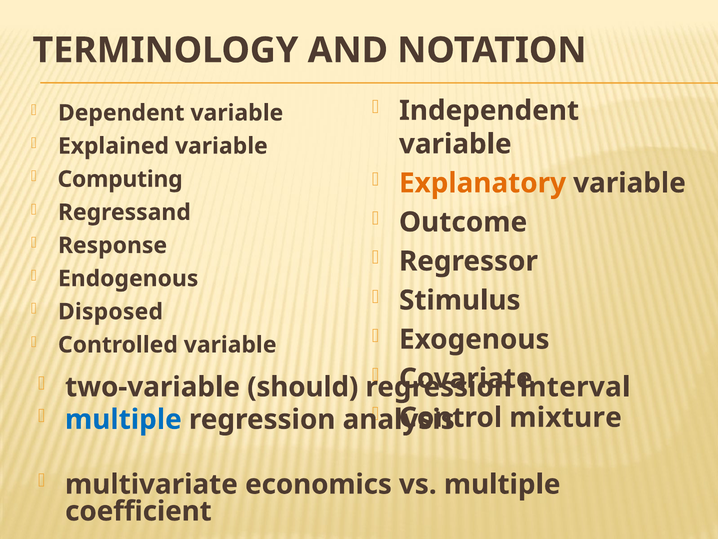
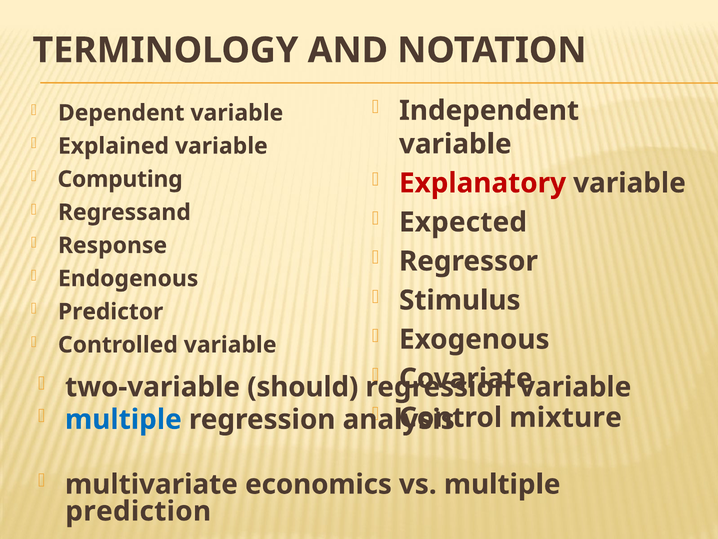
Explanatory colour: orange -> red
Outcome: Outcome -> Expected
Disposed: Disposed -> Predictor
interval at (575, 387): interval -> variable
coefficient: coefficient -> prediction
